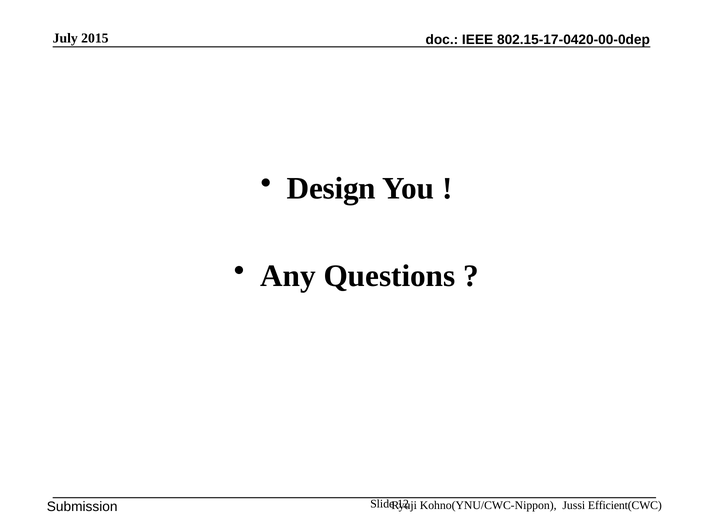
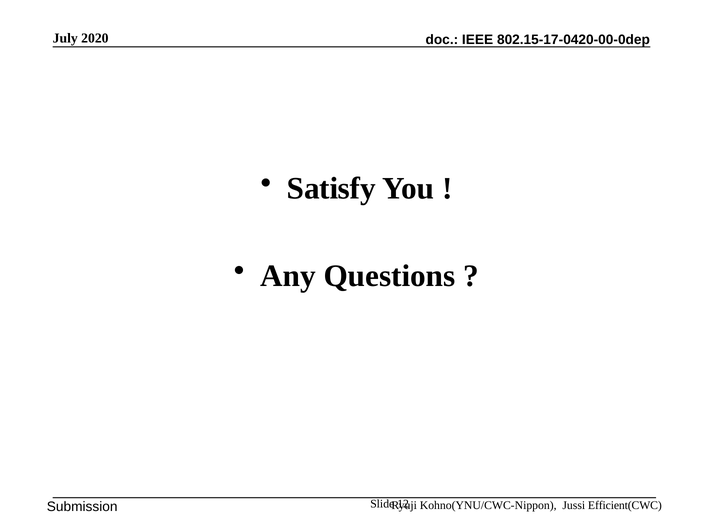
2015: 2015 -> 2020
Design: Design -> Satisfy
